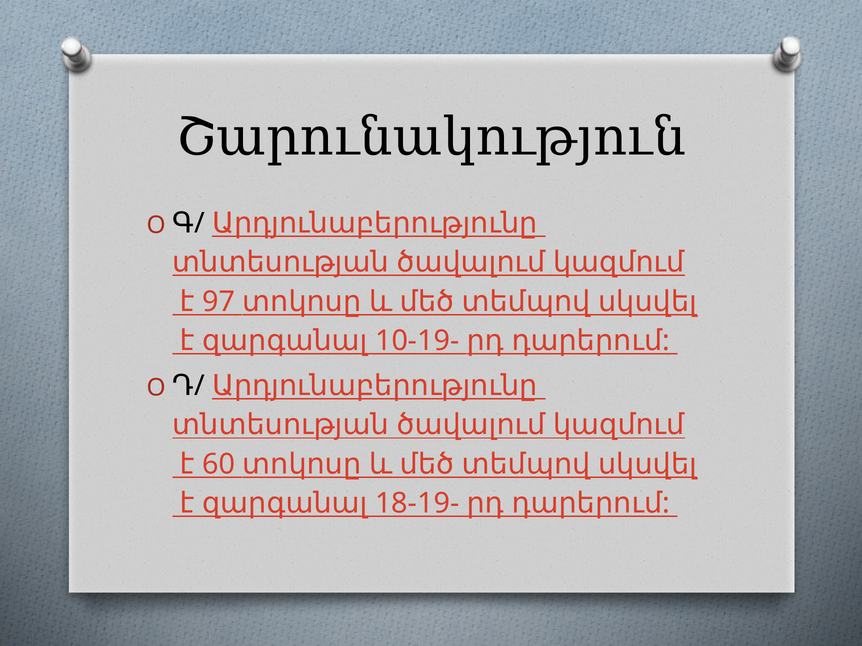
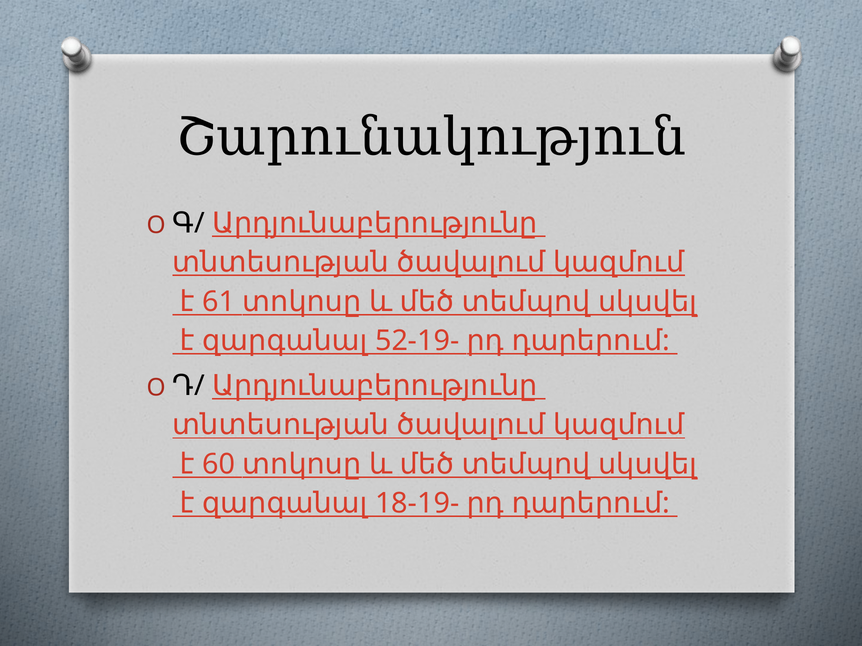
97: 97 -> 61
10-19-: 10-19- -> 52-19-
